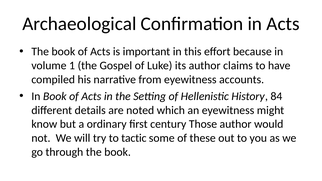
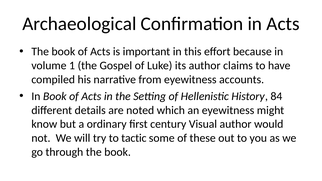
Those: Those -> Visual
